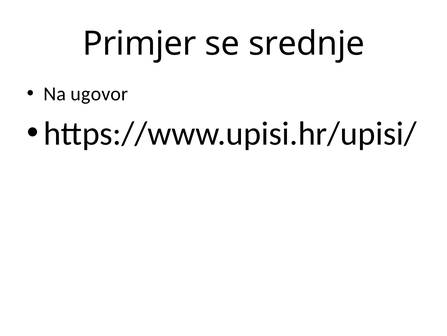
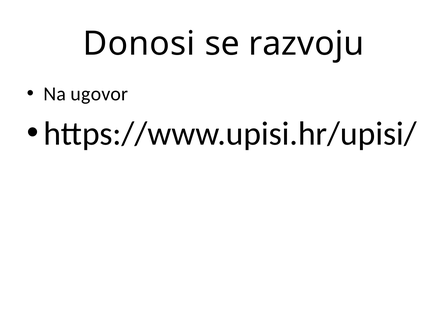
Primjer: Primjer -> Donosi
srednje: srednje -> razvoju
